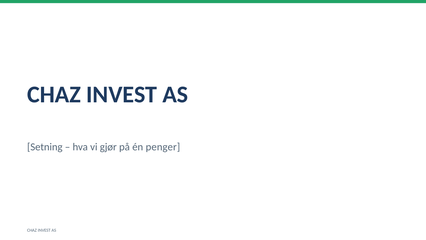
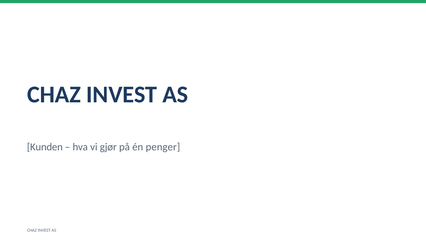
Setning: Setning -> Kunden
